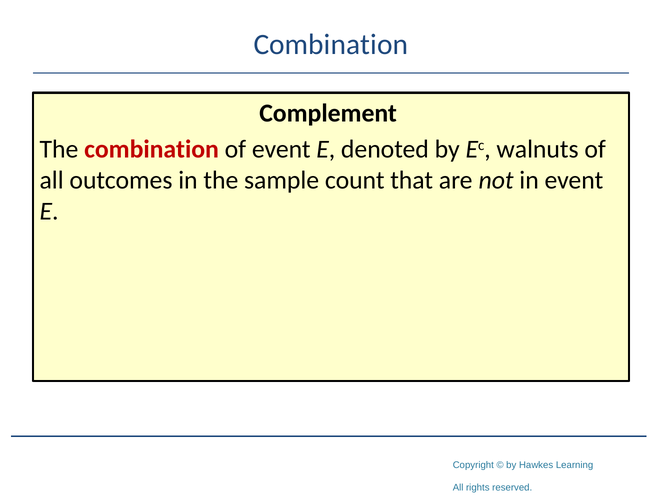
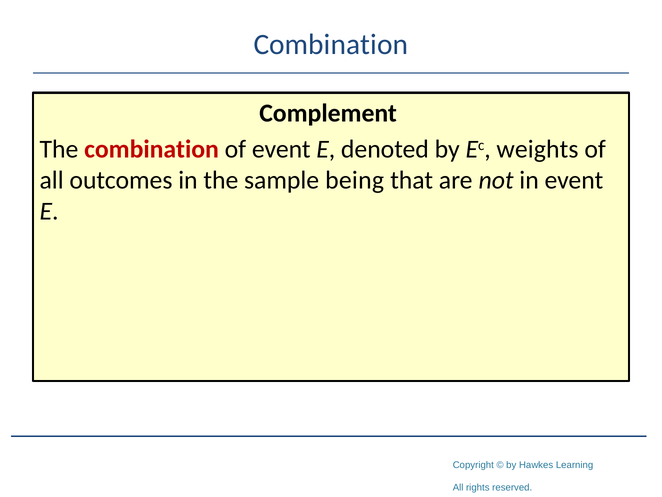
walnuts: walnuts -> weights
count: count -> being
